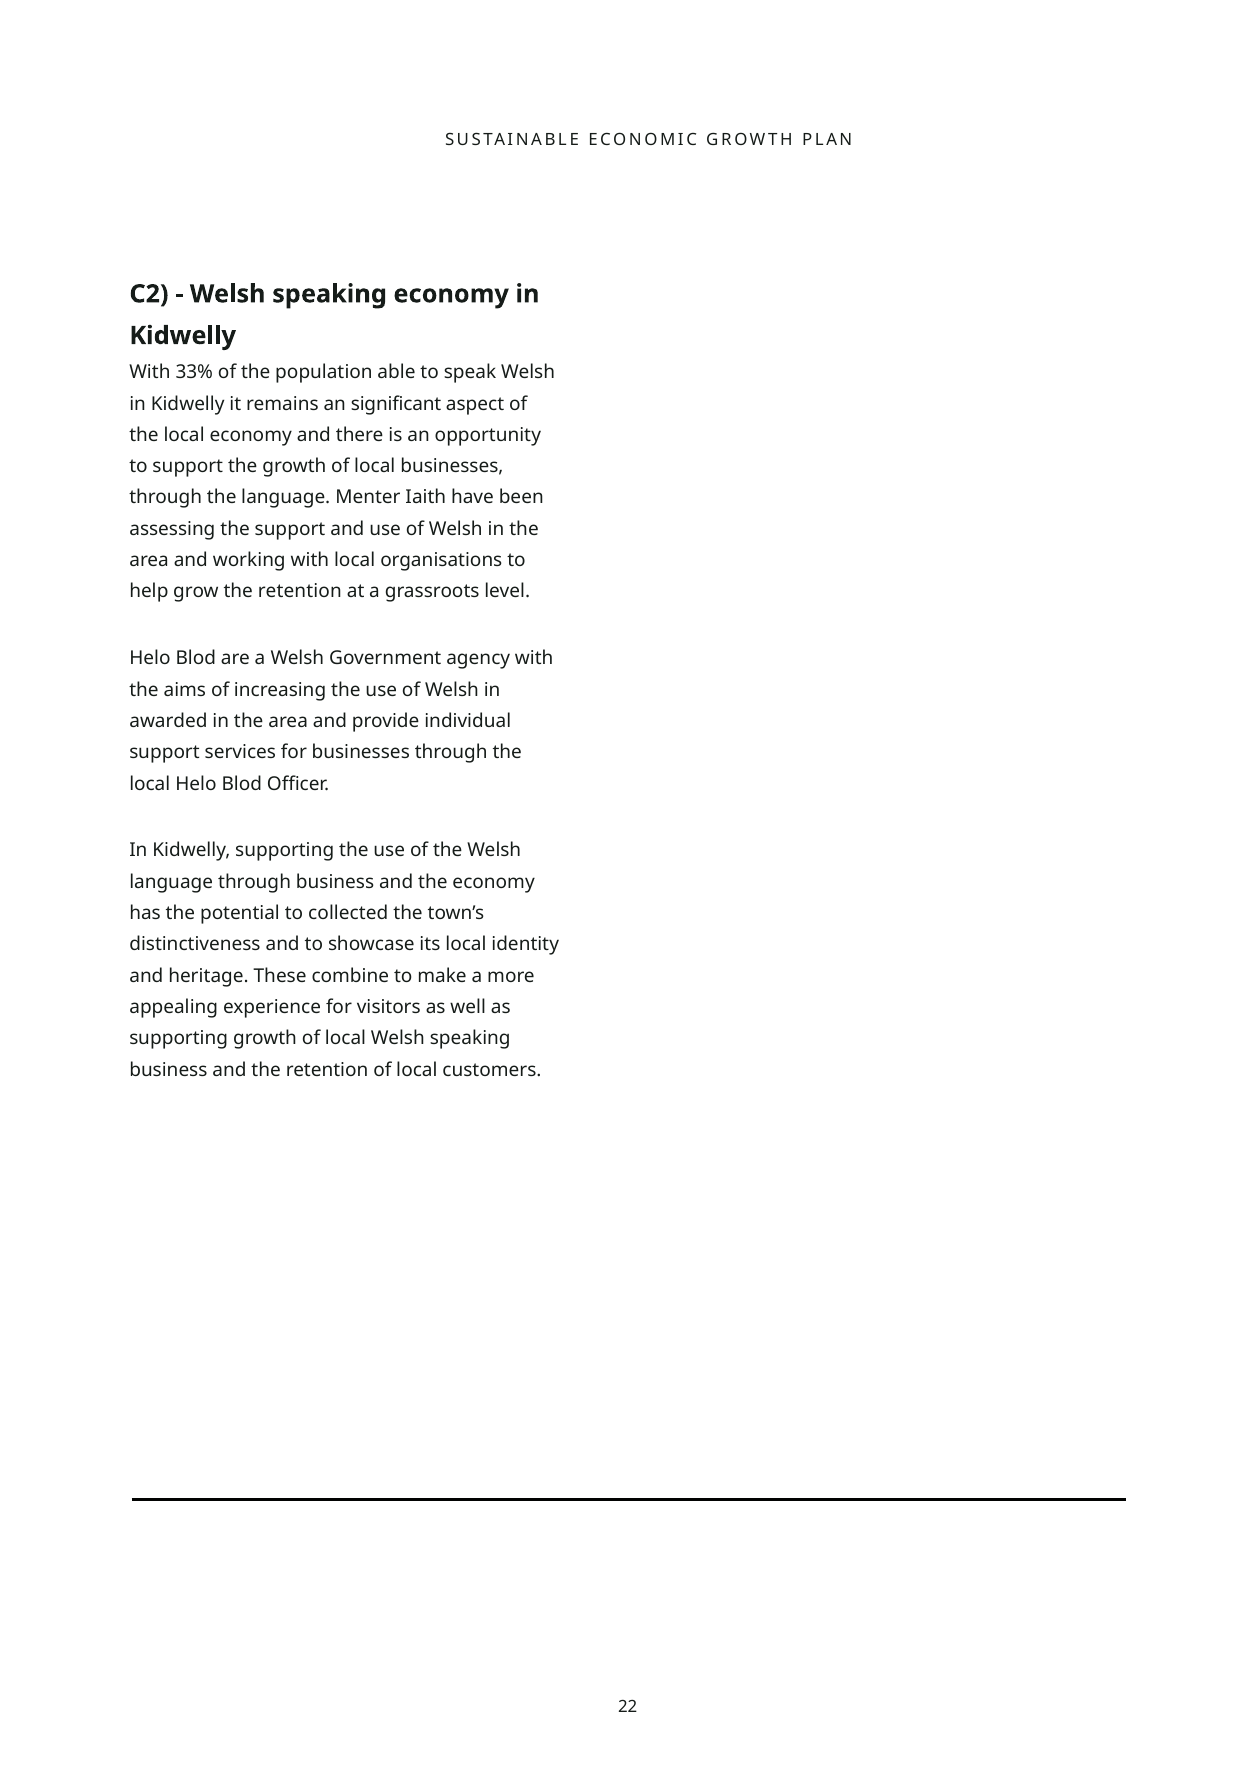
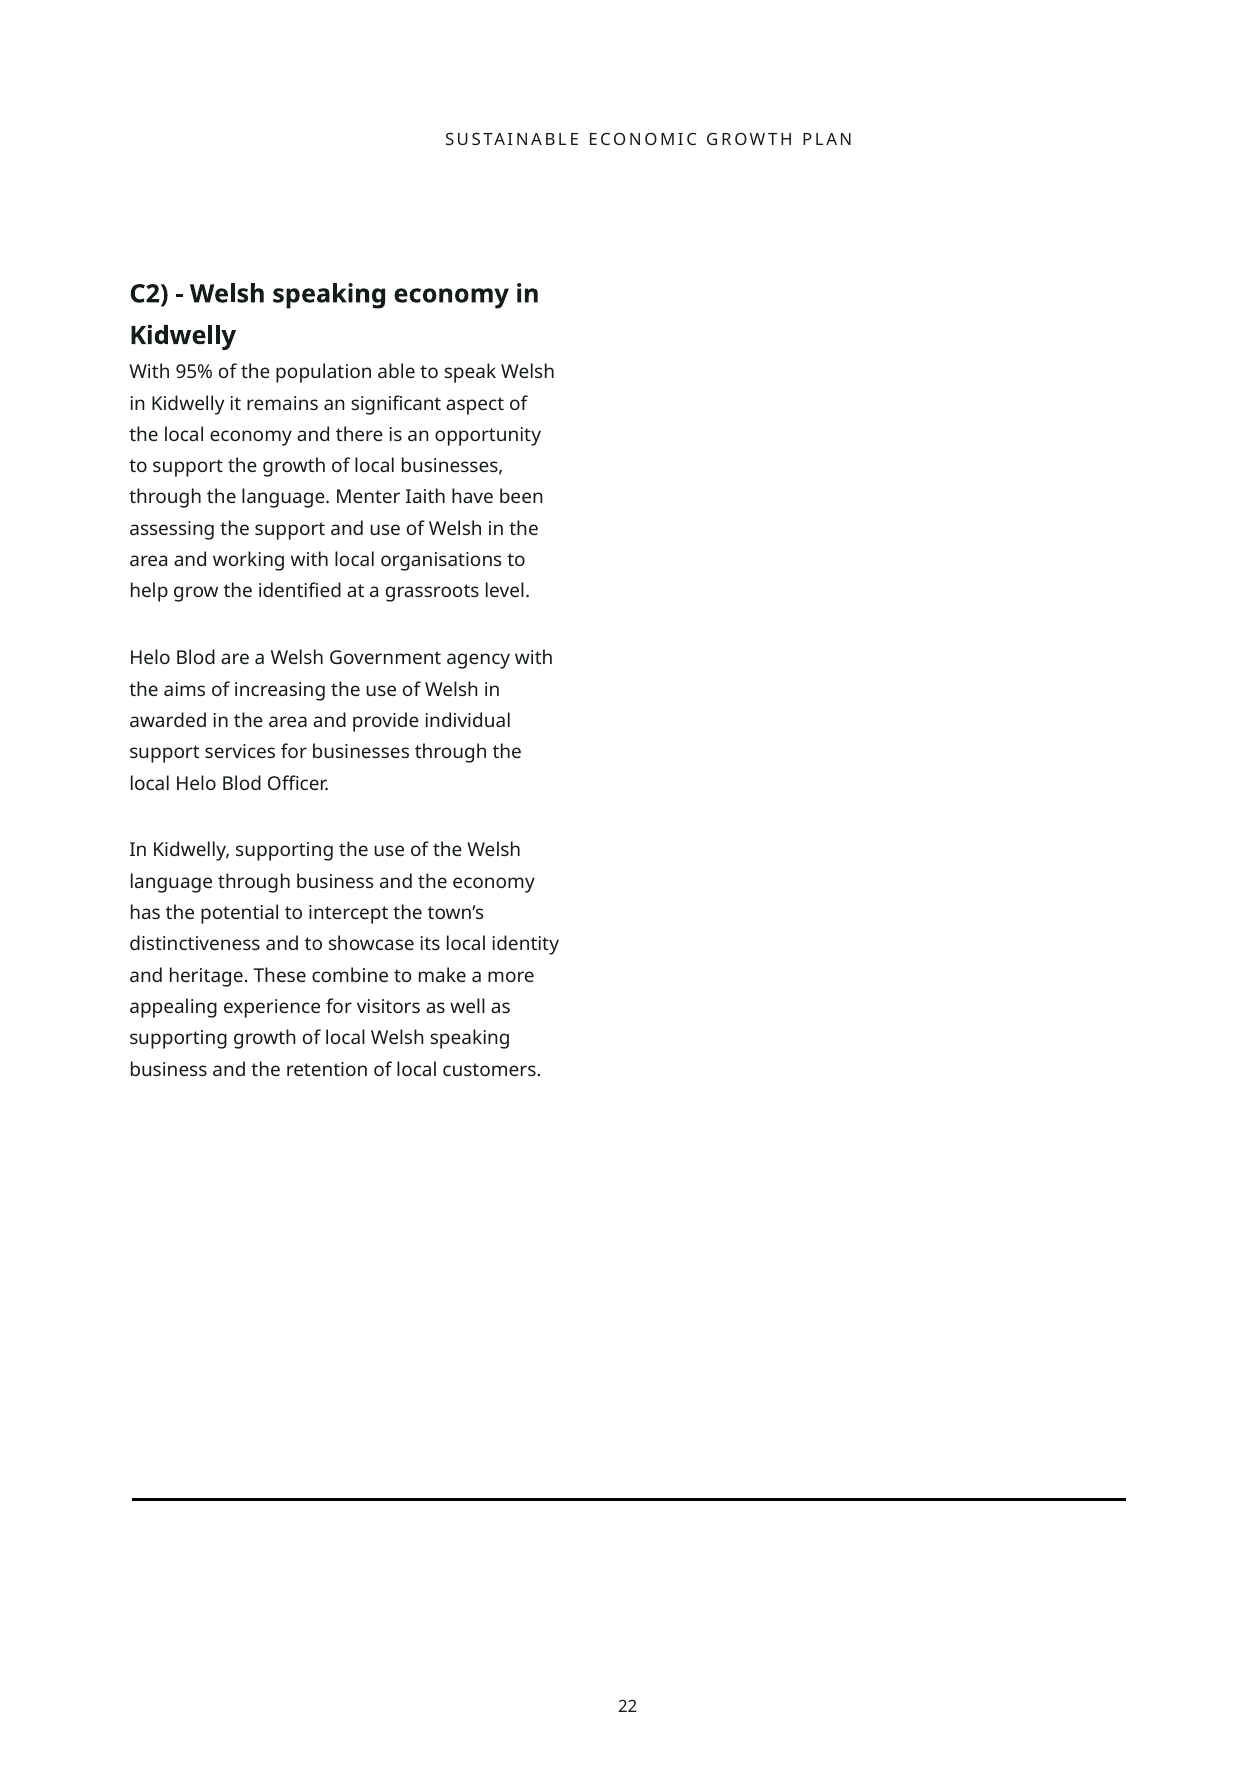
33%: 33% -> 95%
grow the retention: retention -> identified
collected: collected -> intercept
